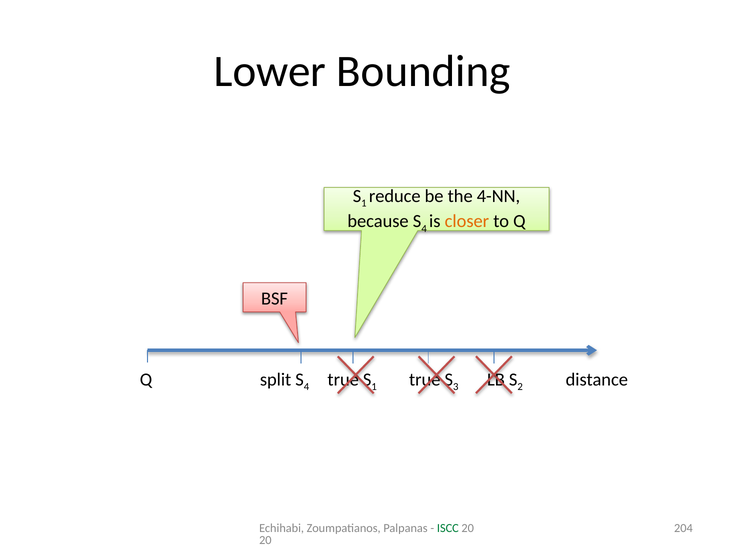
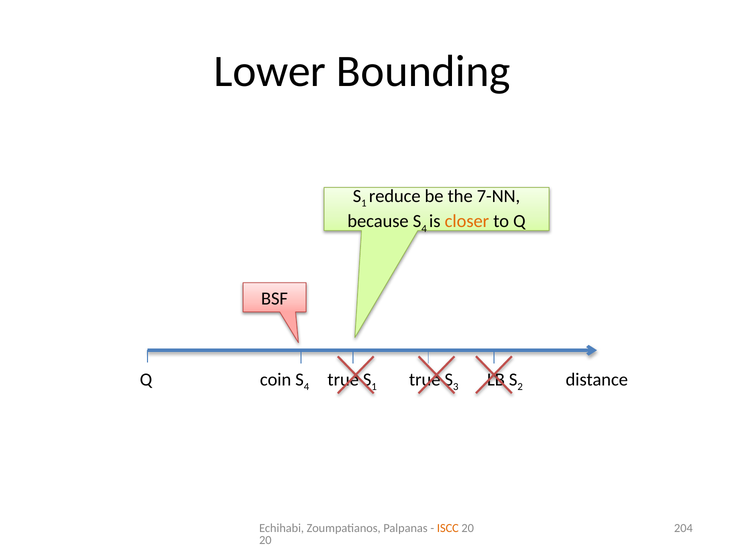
4-NN: 4-NN -> 7-NN
split: split -> coin
ISCC colour: green -> orange
